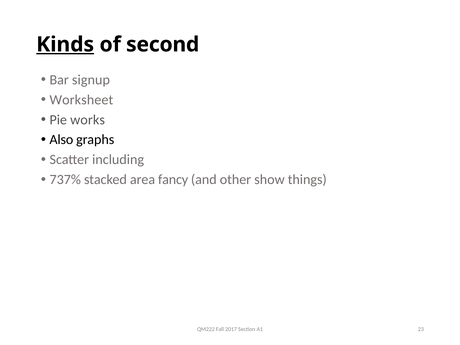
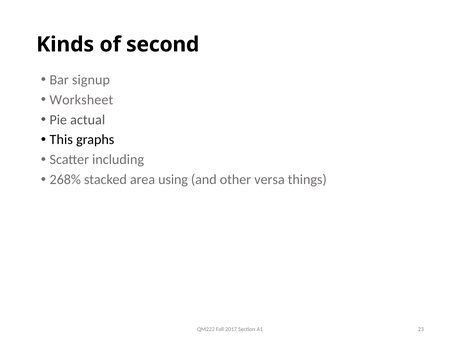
Kinds underline: present -> none
works: works -> actual
Also: Also -> This
737%: 737% -> 268%
fancy: fancy -> using
show: show -> versa
